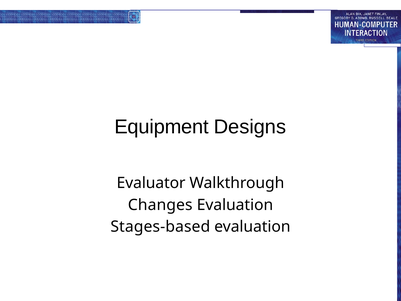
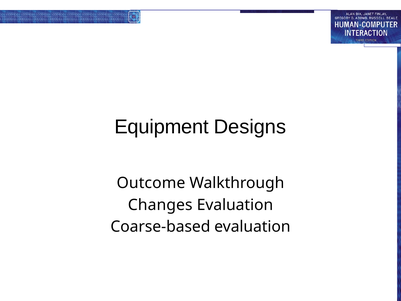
Evaluator: Evaluator -> Outcome
Stages-based: Stages-based -> Coarse-based
